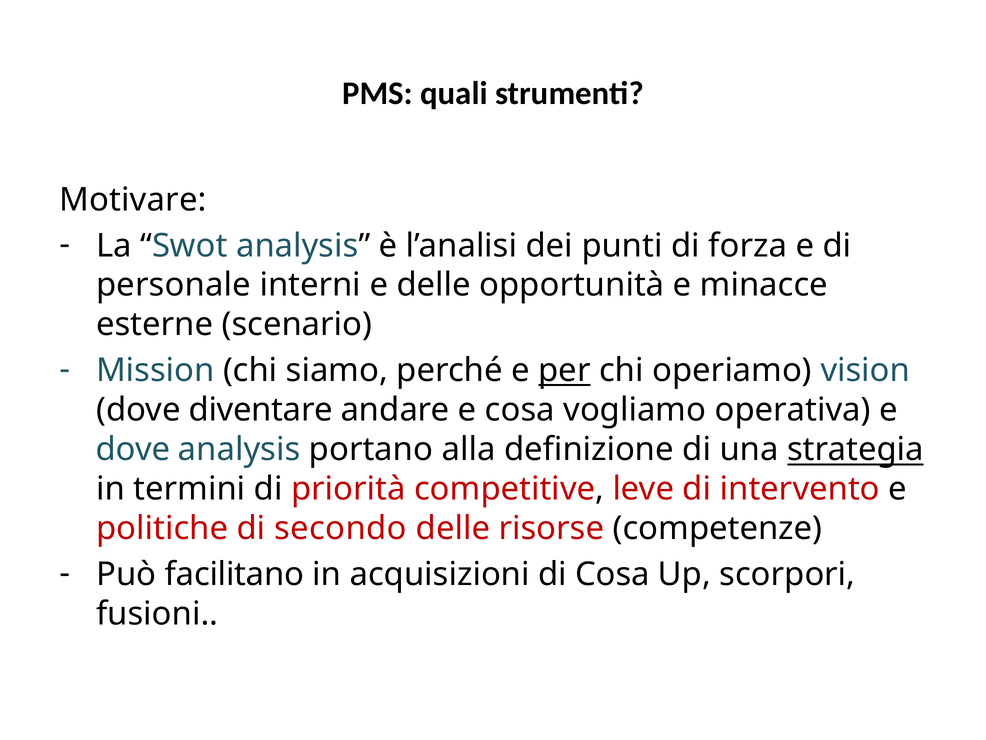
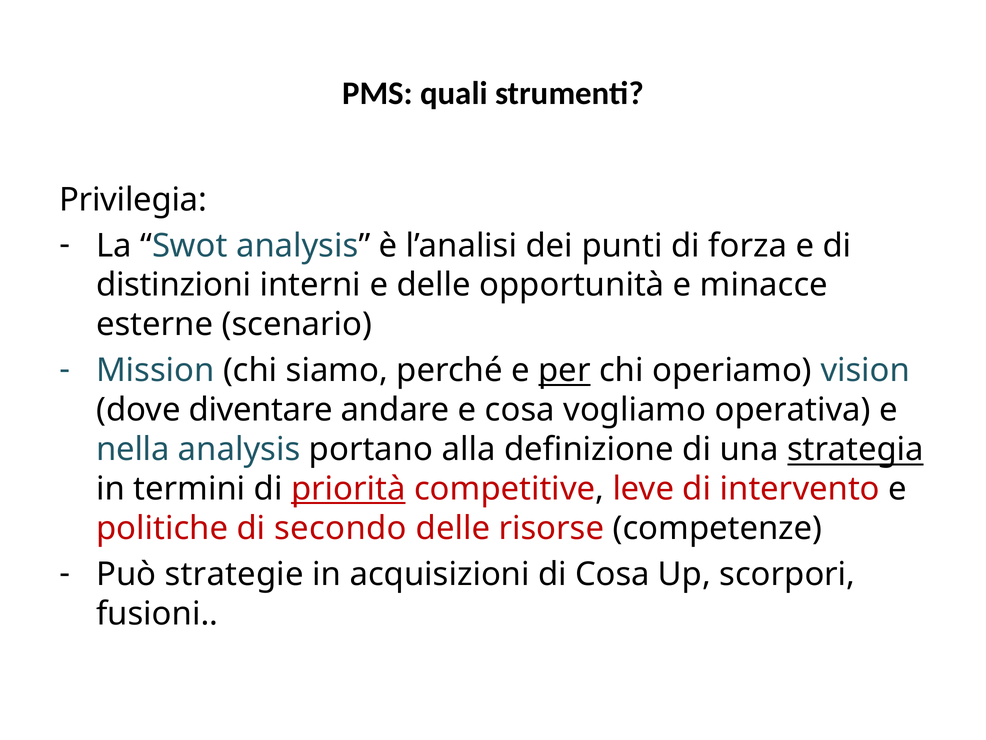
Motivare: Motivare -> Privilegia
personale: personale -> distinzioni
dove at (133, 449): dove -> nella
priorità underline: none -> present
facilitano: facilitano -> strategie
